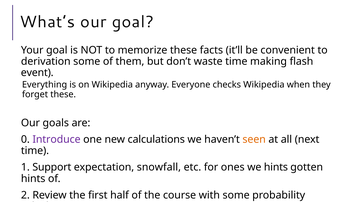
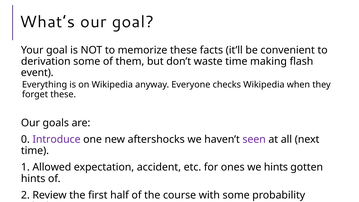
new calculations: calculations -> aftershocks
seen colour: orange -> purple
Support: Support -> Allowed
snowfall: snowfall -> accident
